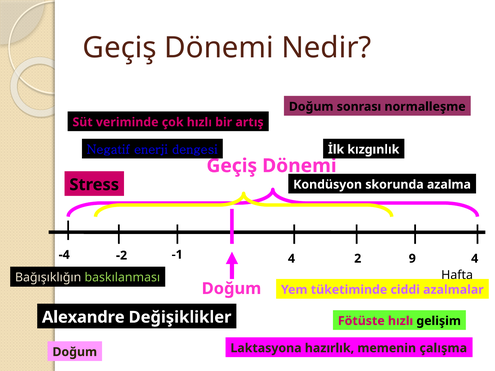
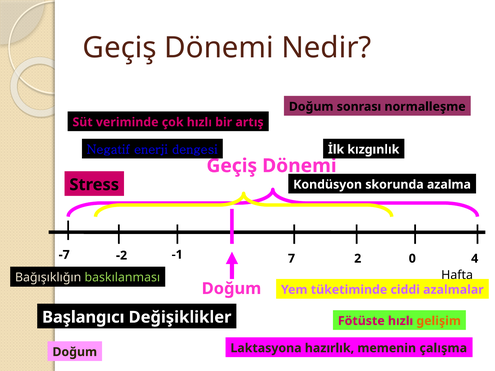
-4: -4 -> -7
-1 4: 4 -> 7
9: 9 -> 0
Alexandre: Alexandre -> Başlangıcı
gelişim colour: black -> orange
